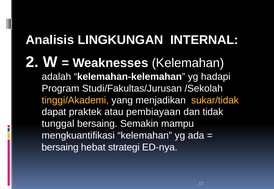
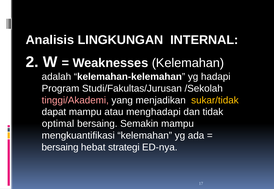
tinggi/Akademi colour: yellow -> pink
dapat praktek: praktek -> mampu
pembiayaan: pembiayaan -> menghadapi
tunggal: tunggal -> optimal
